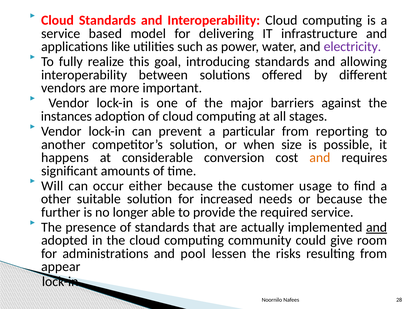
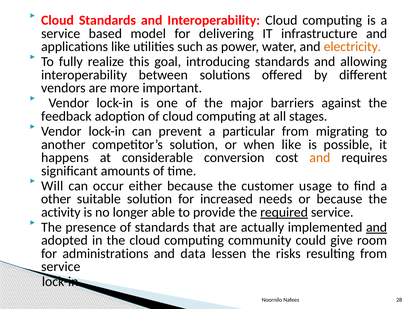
electricity colour: purple -> orange
instances: instances -> feedback
reporting: reporting -> migrating
when size: size -> like
further: further -> activity
required underline: none -> present
pool: pool -> data
appear at (61, 267): appear -> service
